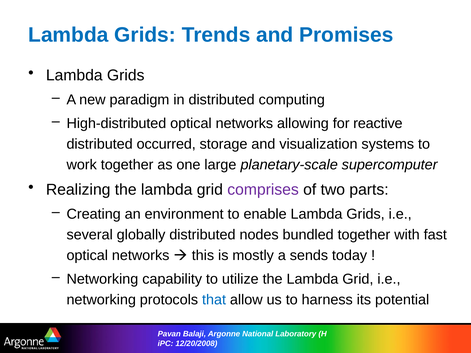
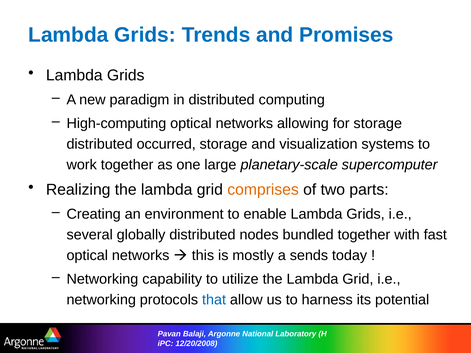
High-distributed: High-distributed -> High-computing
for reactive: reactive -> storage
comprises colour: purple -> orange
